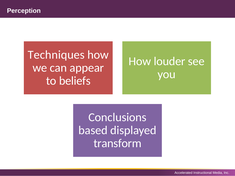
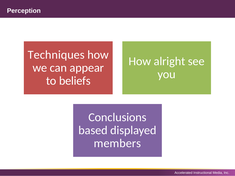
louder: louder -> alright
transform: transform -> members
